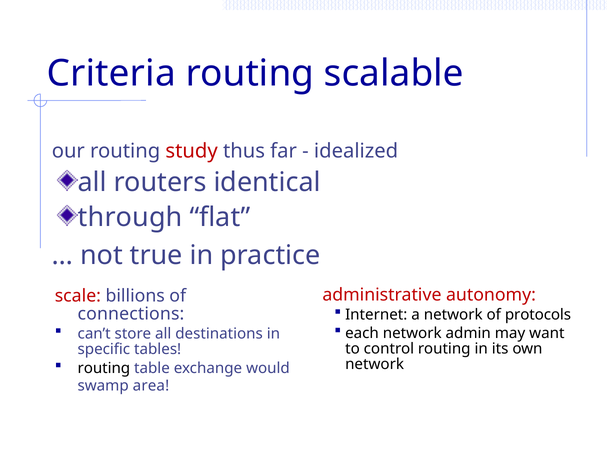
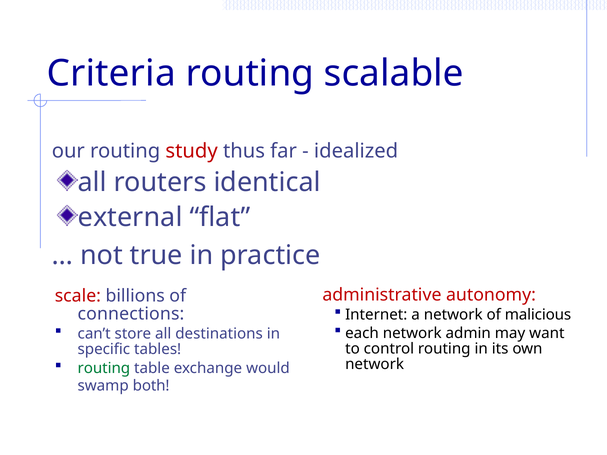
through: through -> external
protocols: protocols -> malicious
routing at (104, 368) colour: black -> green
area: area -> both
